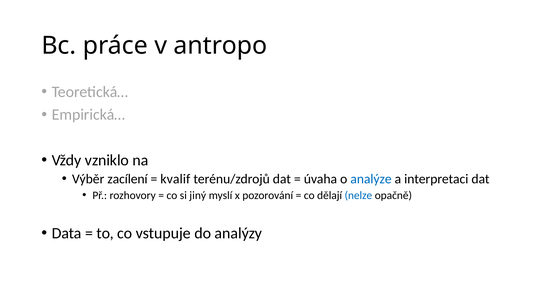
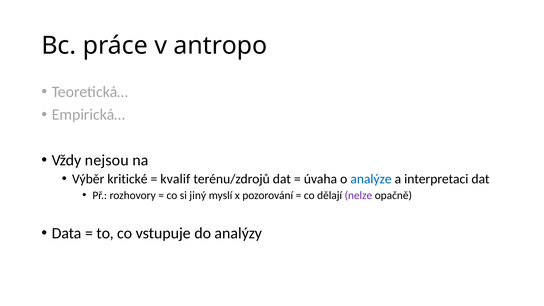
vzniklo: vzniklo -> nejsou
zacílení: zacílení -> kritické
nelze colour: blue -> purple
